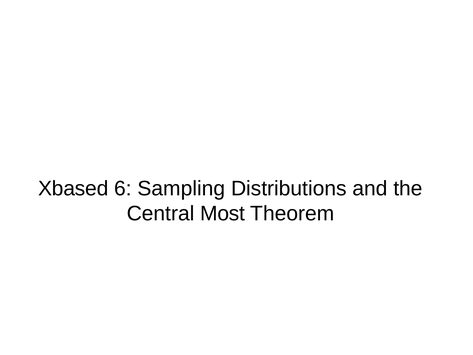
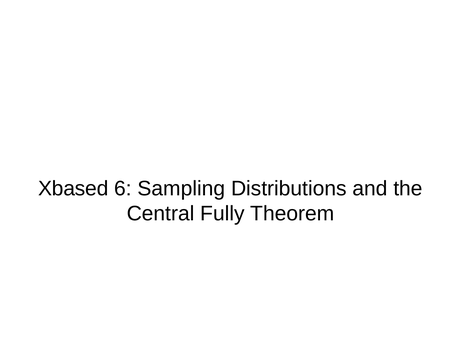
Most: Most -> Fully
